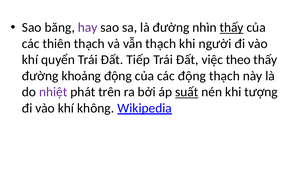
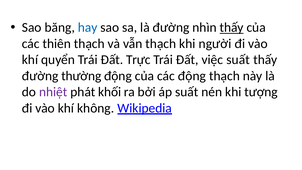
hay colour: purple -> blue
Tiếp: Tiếp -> Trực
việc theo: theo -> suất
khoảng: khoảng -> thường
trên: trên -> khối
suất at (187, 92) underline: present -> none
